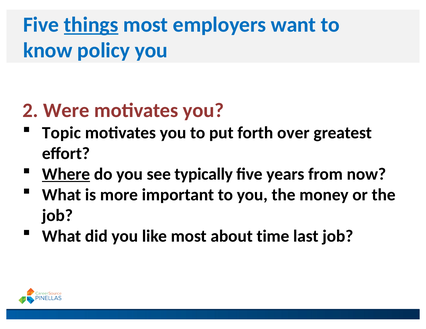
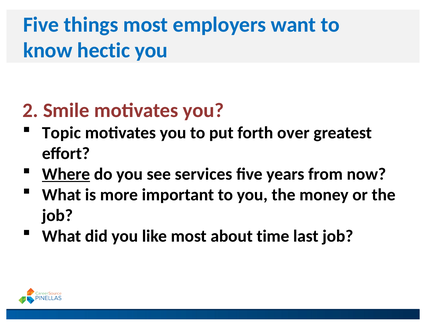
things underline: present -> none
policy: policy -> hectic
Were: Were -> Smile
typically: typically -> services
